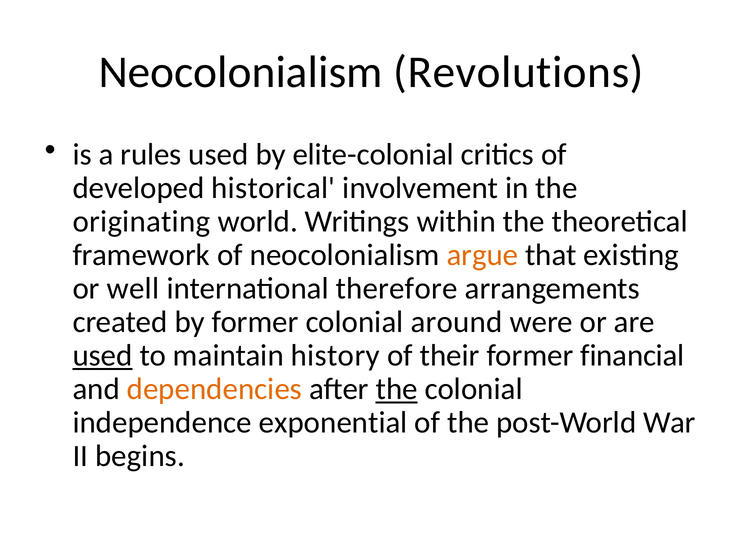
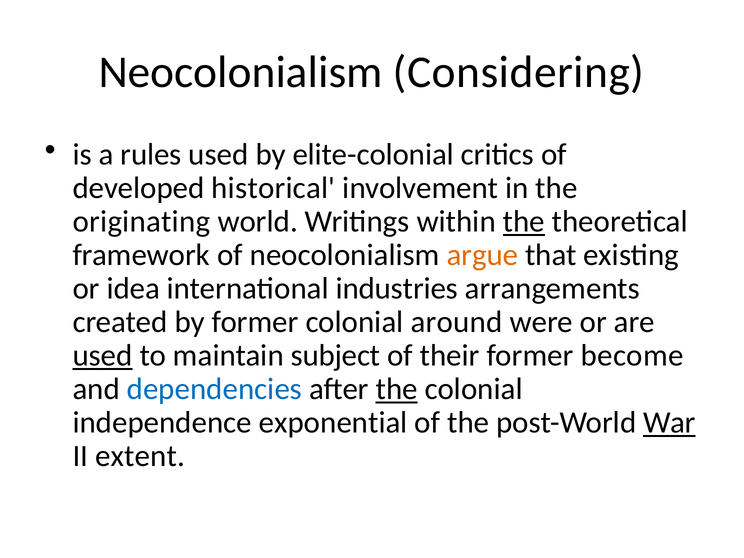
Revolutions: Revolutions -> Considering
the at (524, 222) underline: none -> present
well: well -> idea
therefore: therefore -> industries
history: history -> subject
financial: financial -> become
dependencies colour: orange -> blue
War underline: none -> present
begins: begins -> extent
